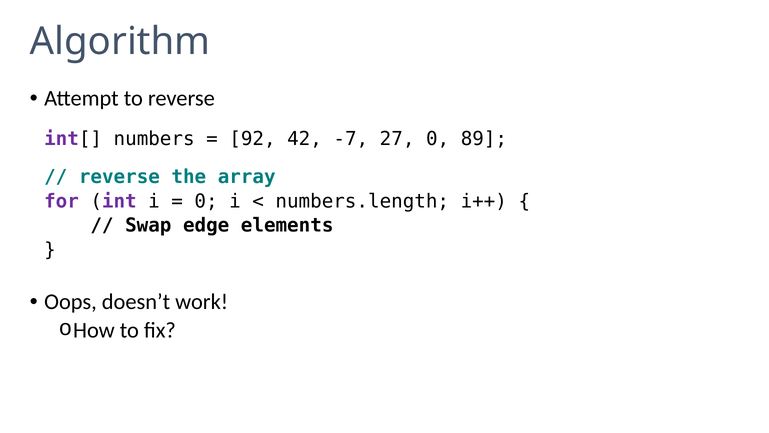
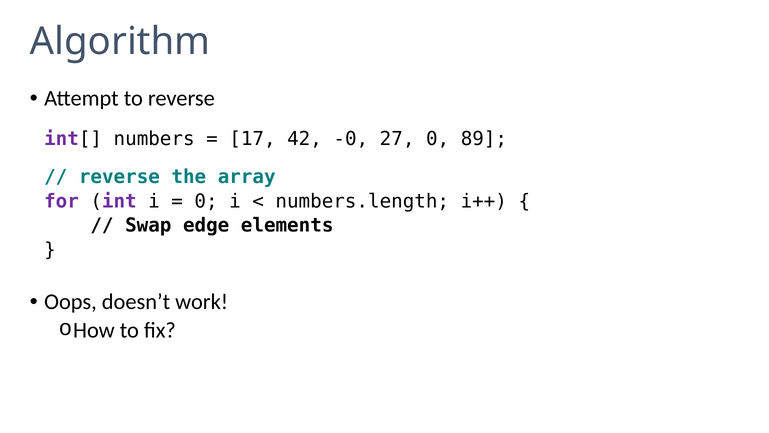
92: 92 -> 17
-7: -7 -> -0
